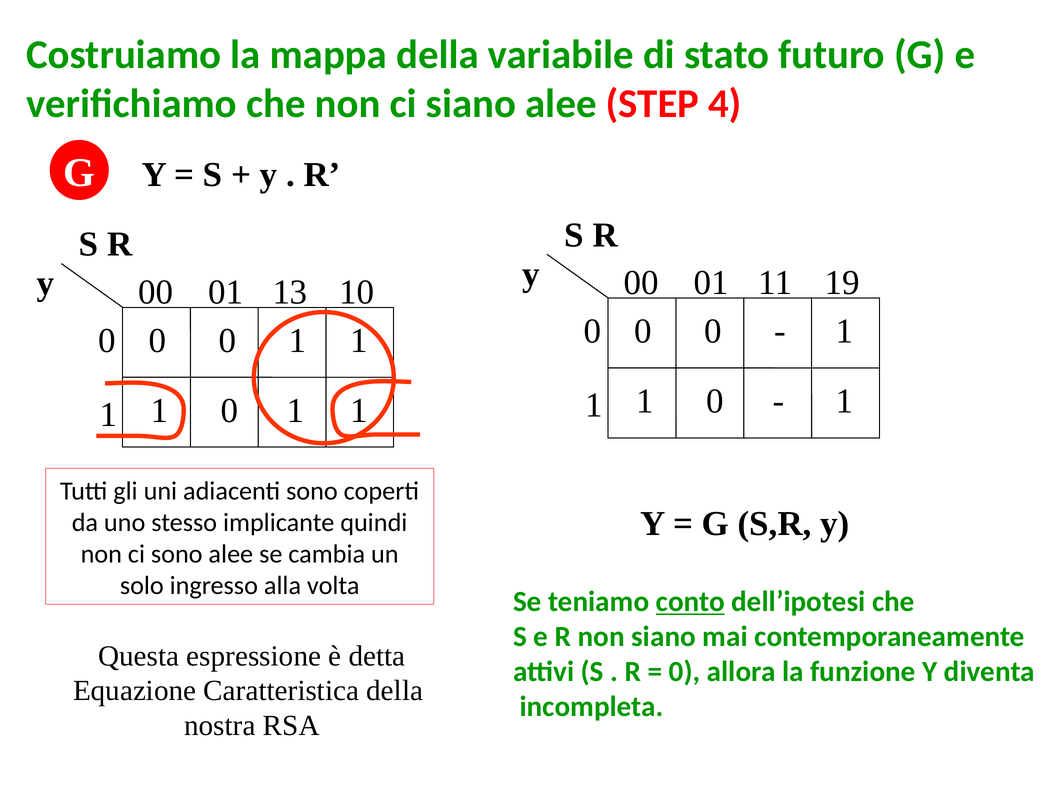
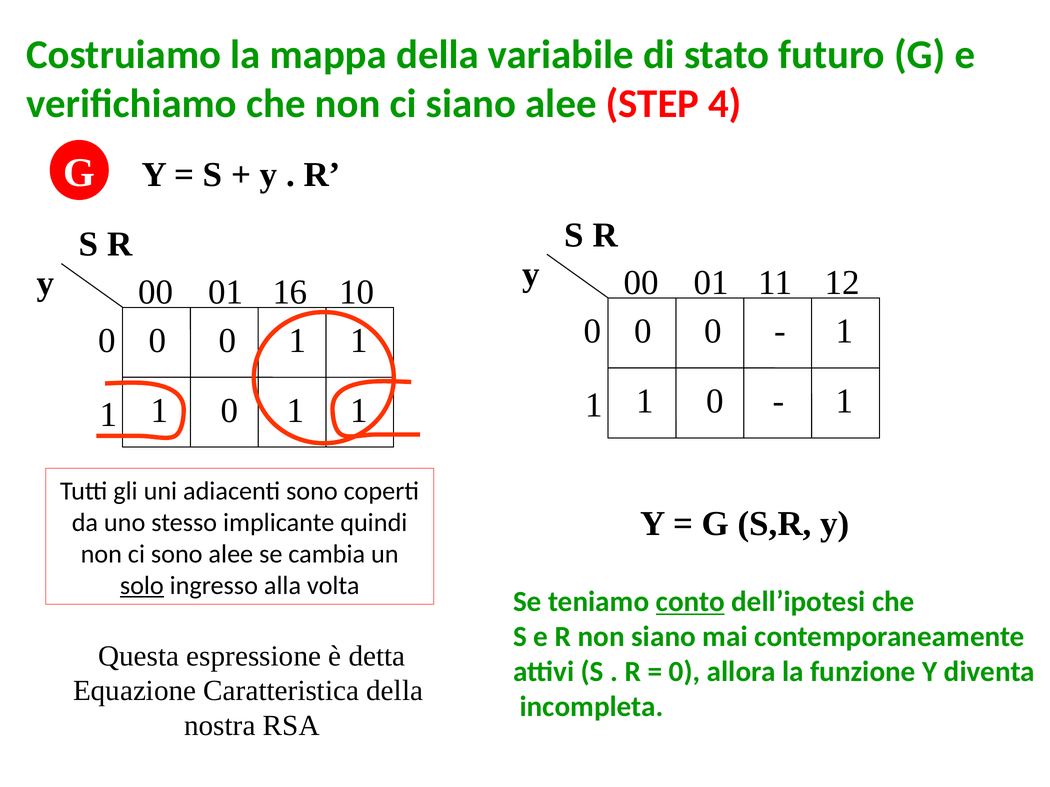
19: 19 -> 12
13: 13 -> 16
solo underline: none -> present
